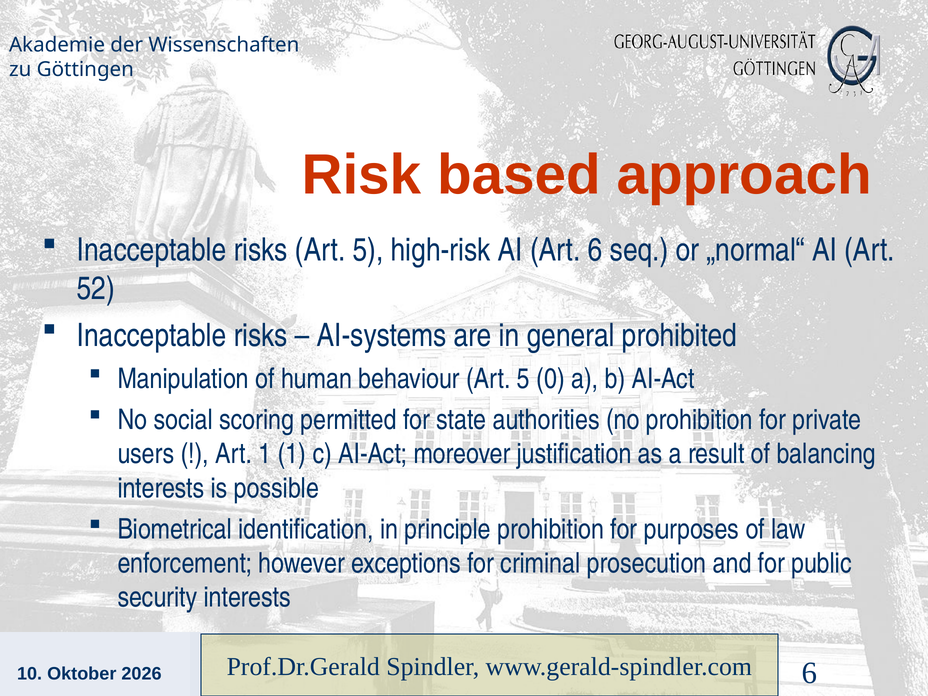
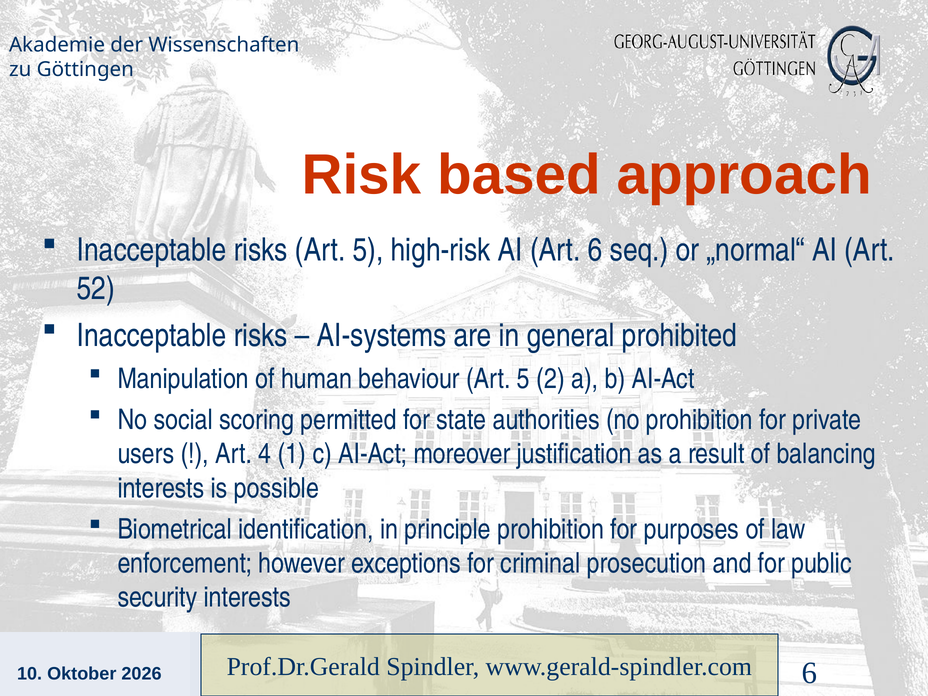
0: 0 -> 2
Art 1: 1 -> 4
